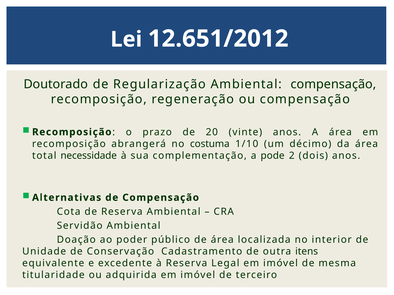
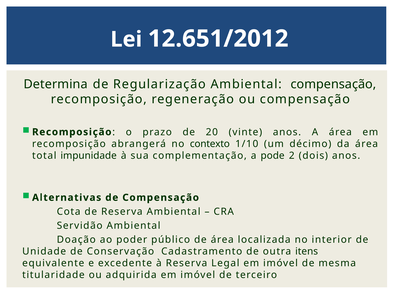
Doutorado: Doutorado -> Determina
costuma: costuma -> contexto
necessidade: necessidade -> impunidade
